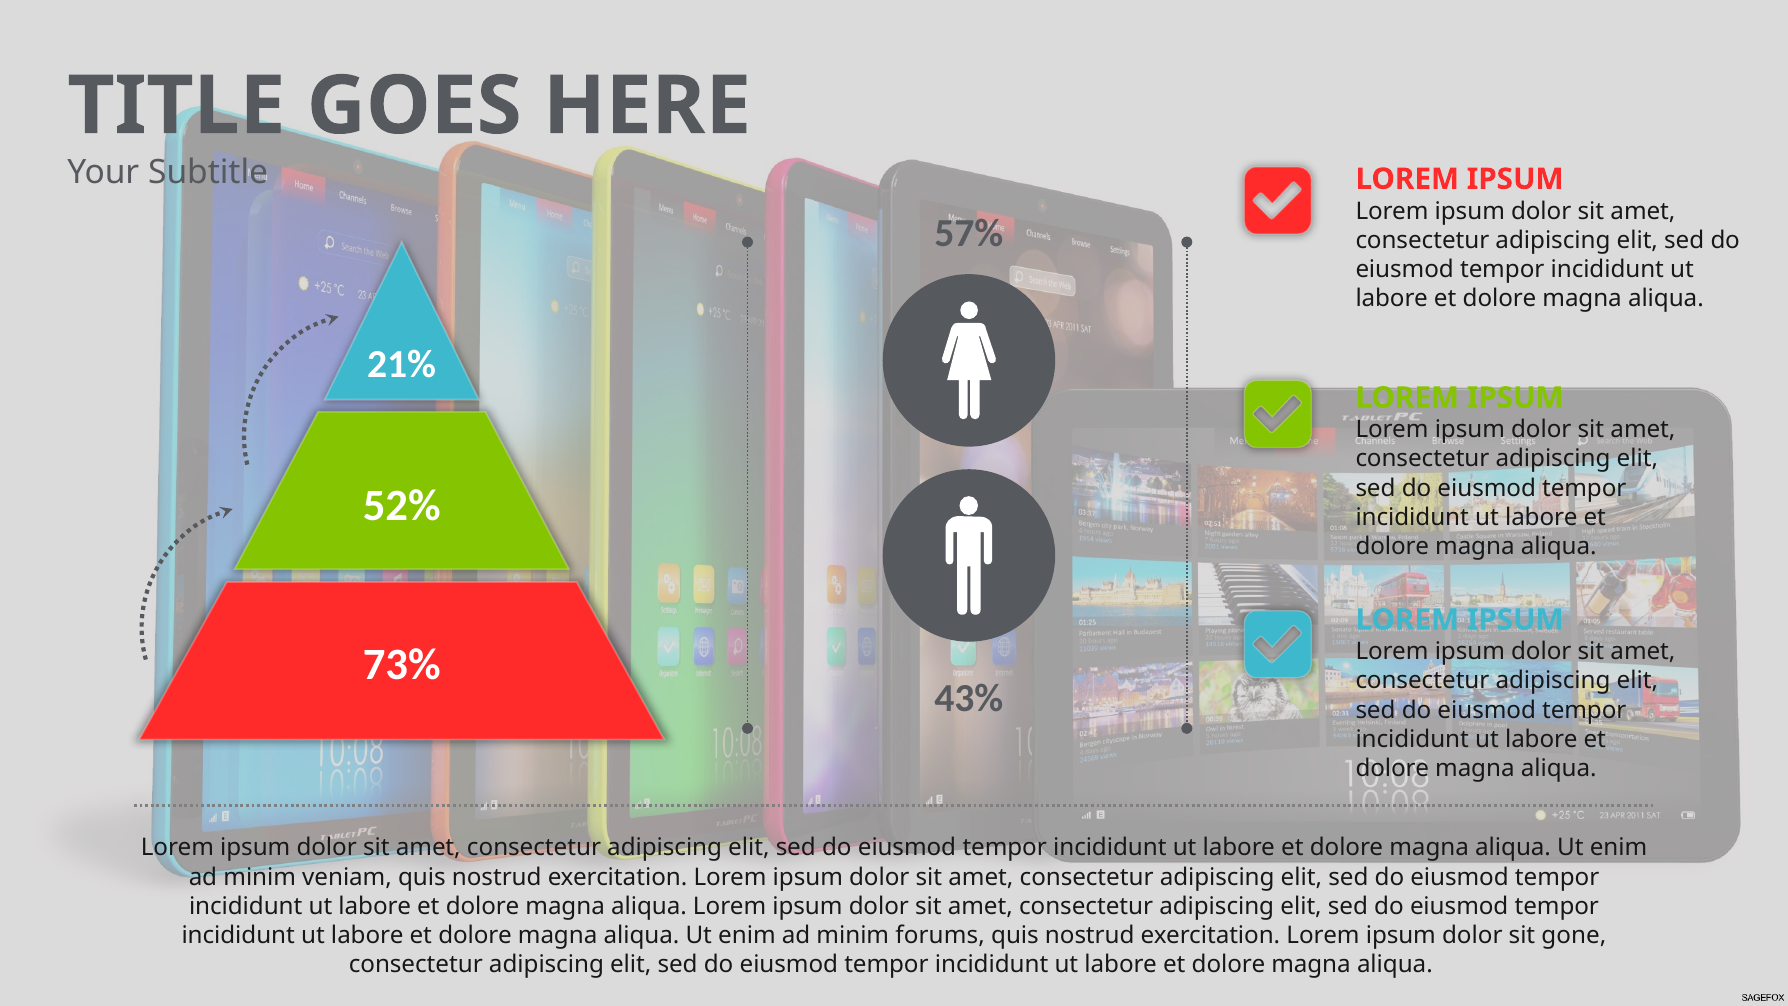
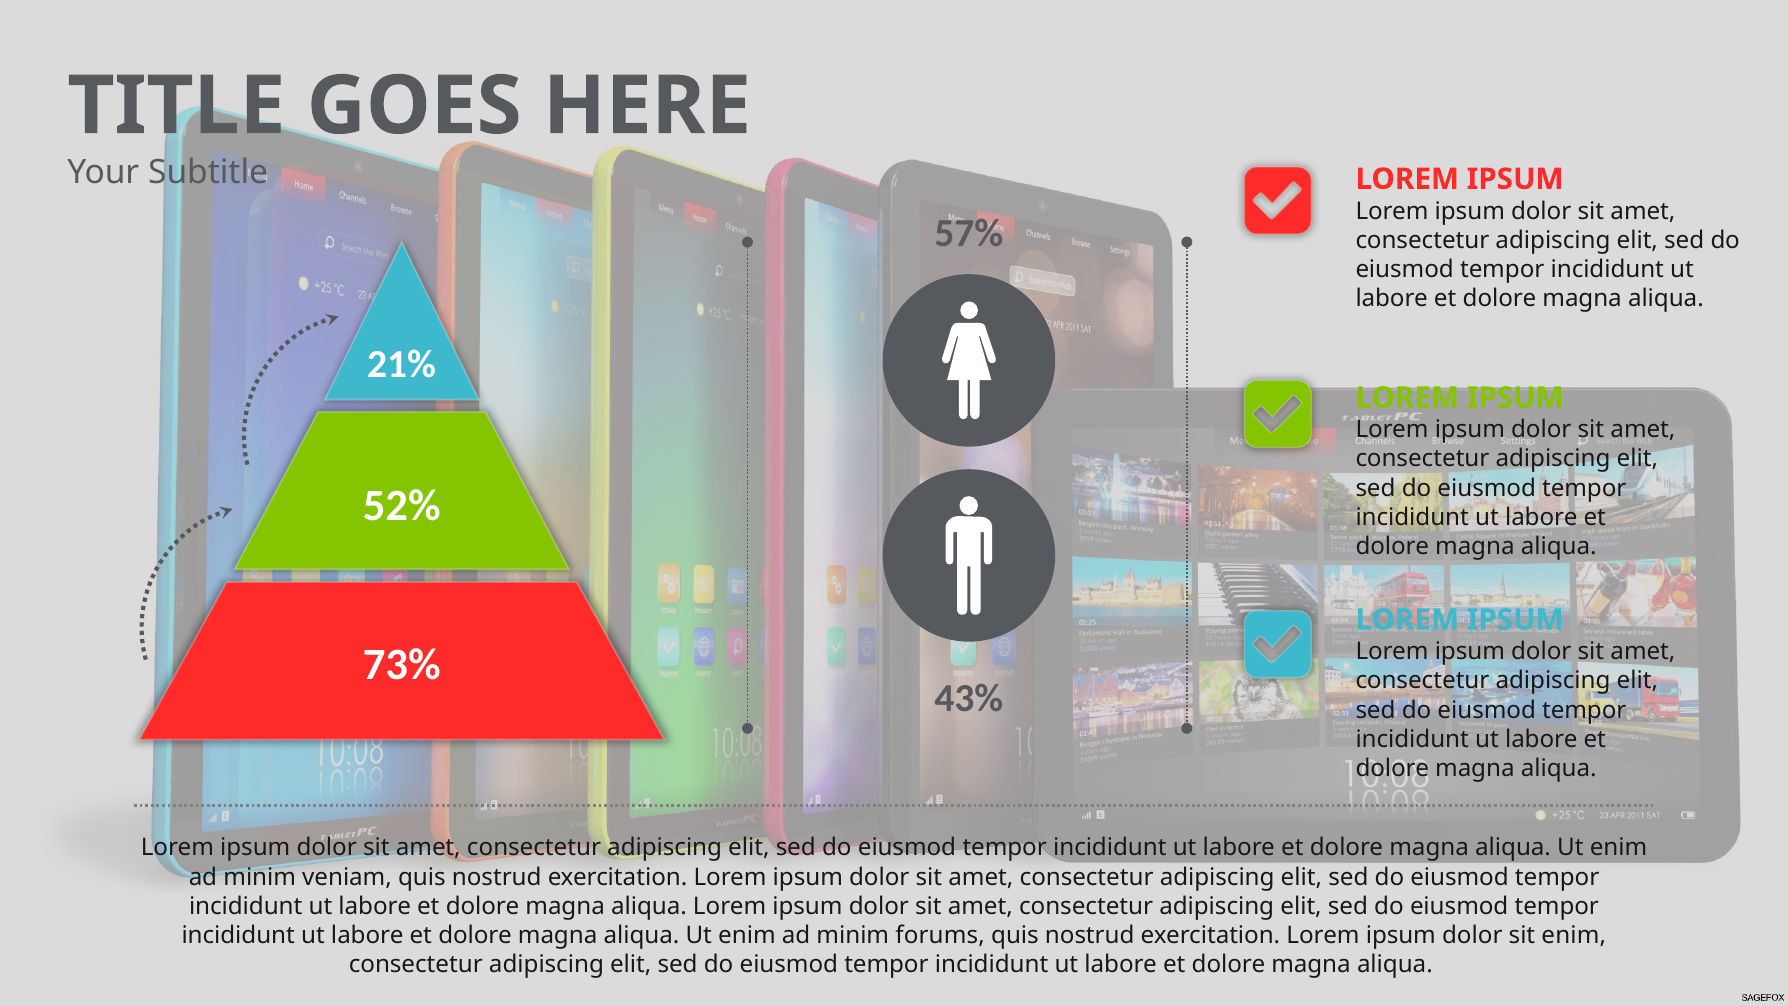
sit gone: gone -> enim
